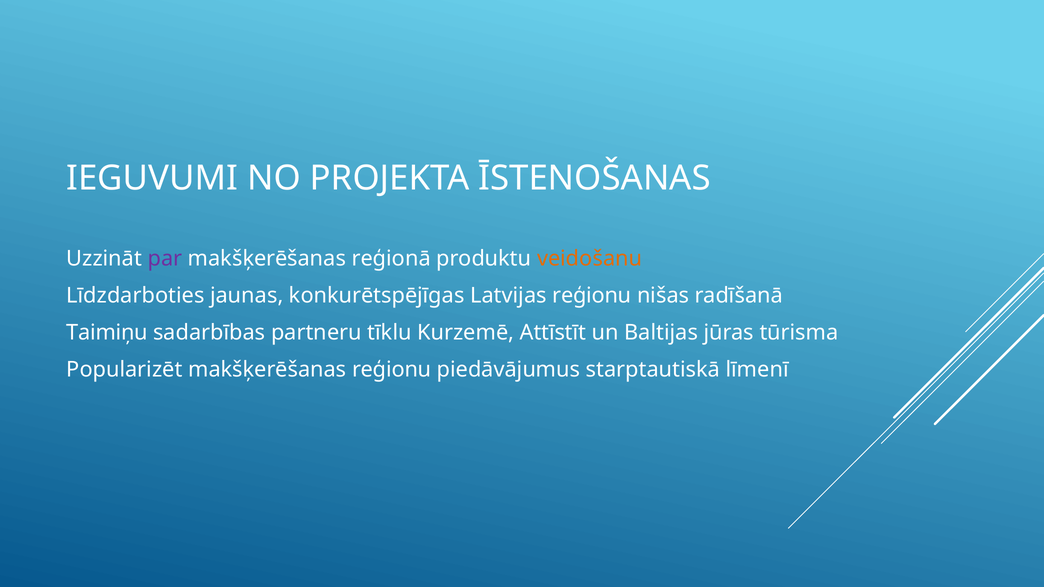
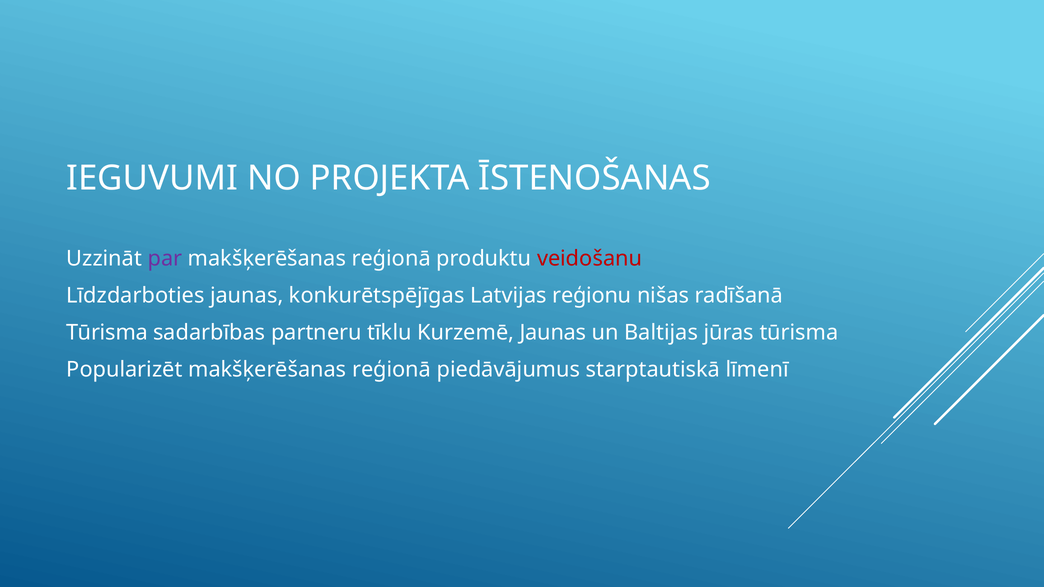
veidošanu colour: orange -> red
Taimiņu at (107, 333): Taimiņu -> Tūrisma
Kurzemē Attīstīt: Attīstīt -> Jaunas
Popularizēt makšķerēšanas reģionu: reģionu -> reģionā
